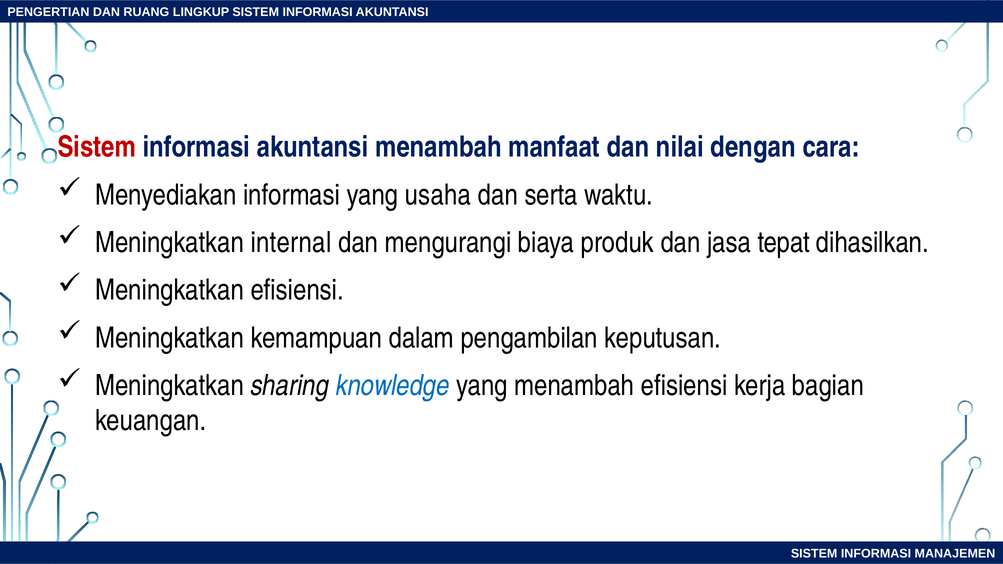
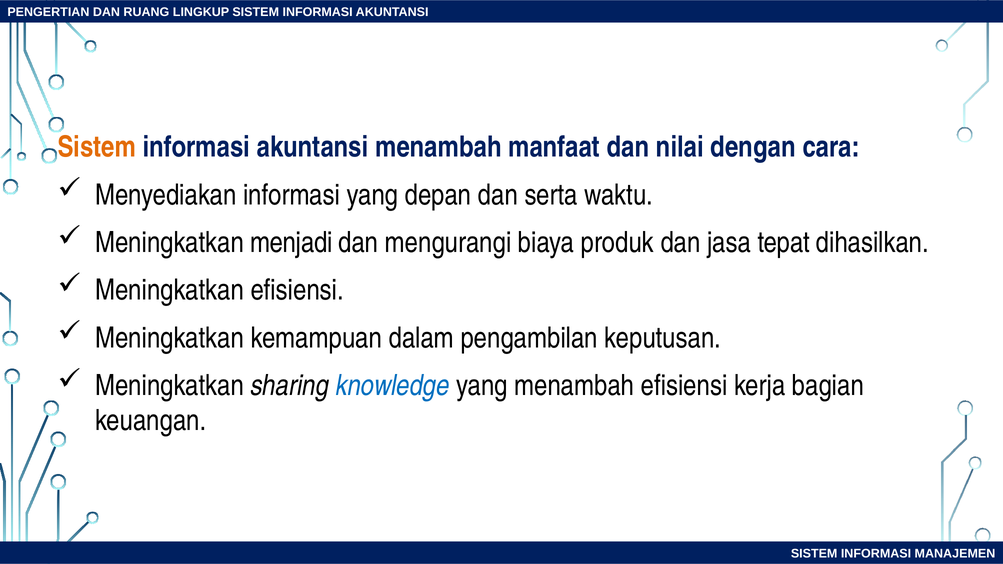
Sistem at (97, 147) colour: red -> orange
usaha: usaha -> depan
internal: internal -> menjadi
